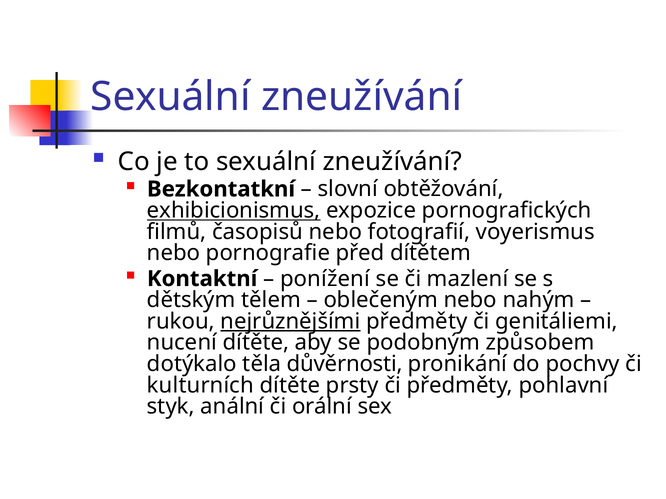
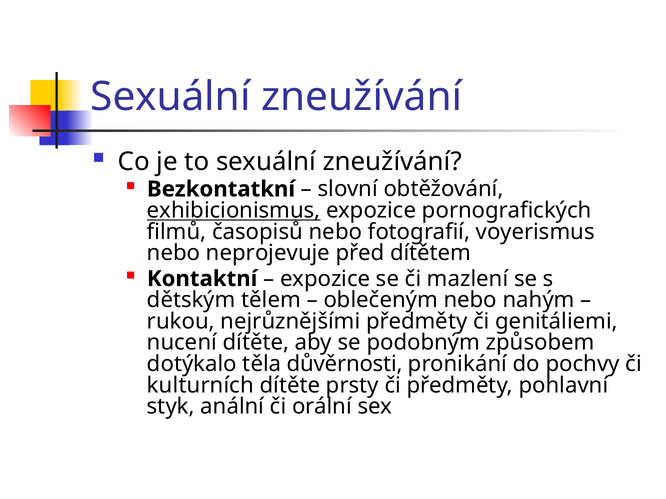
pornografie: pornografie -> neprojevuje
ponížení at (325, 279): ponížení -> expozice
nejrůznějšími underline: present -> none
